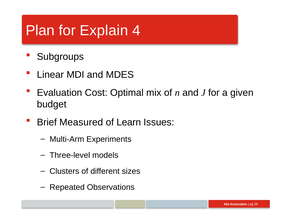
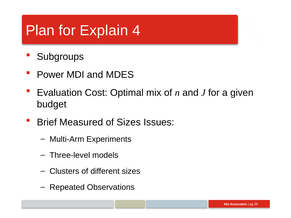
Linear: Linear -> Power
of Learn: Learn -> Sizes
